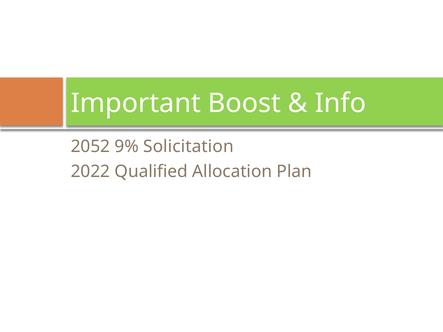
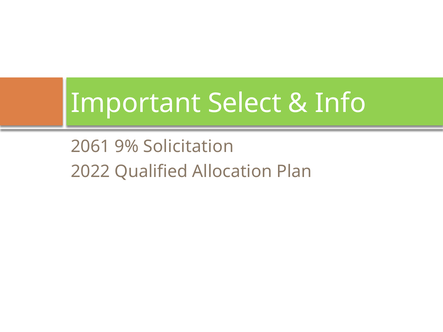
Boost: Boost -> Select
2052: 2052 -> 2061
